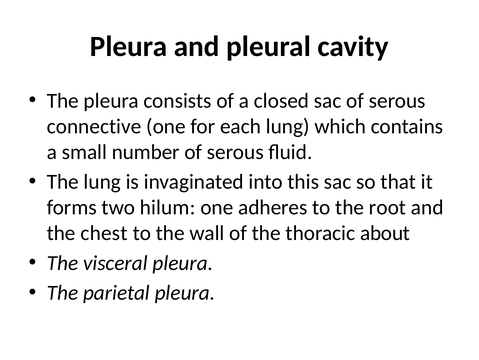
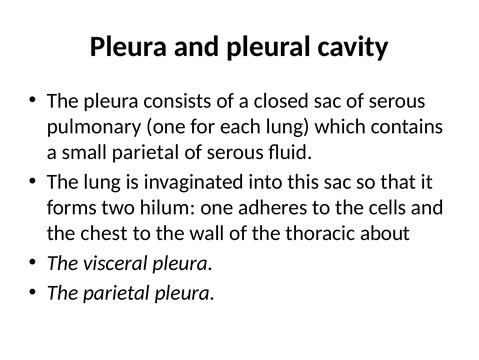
connective: connective -> pulmonary
small number: number -> parietal
root: root -> cells
